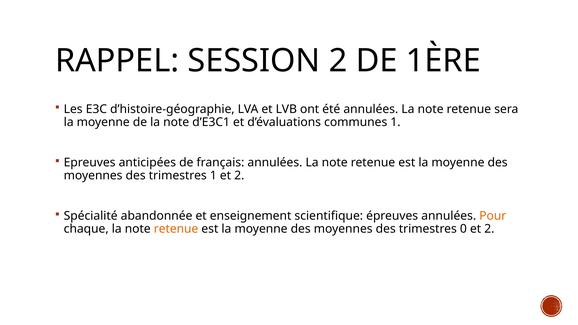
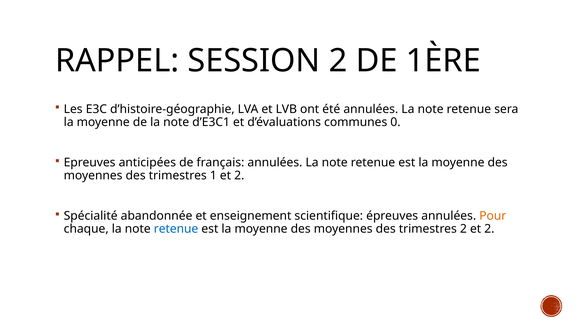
communes 1: 1 -> 0
retenue at (176, 229) colour: orange -> blue
trimestres 0: 0 -> 2
